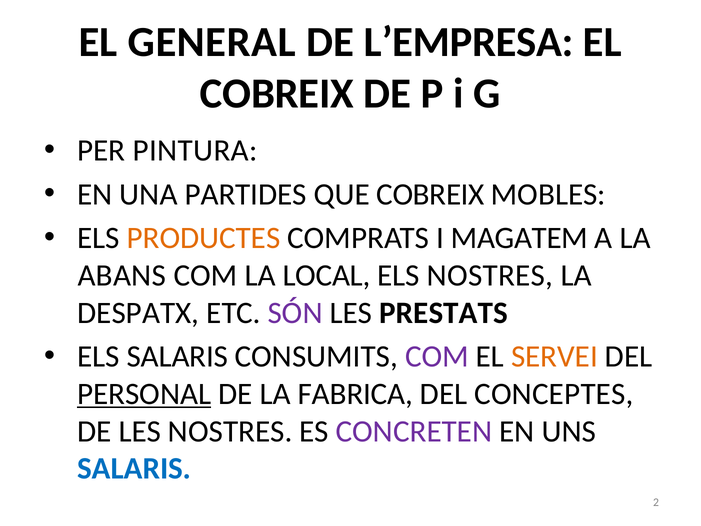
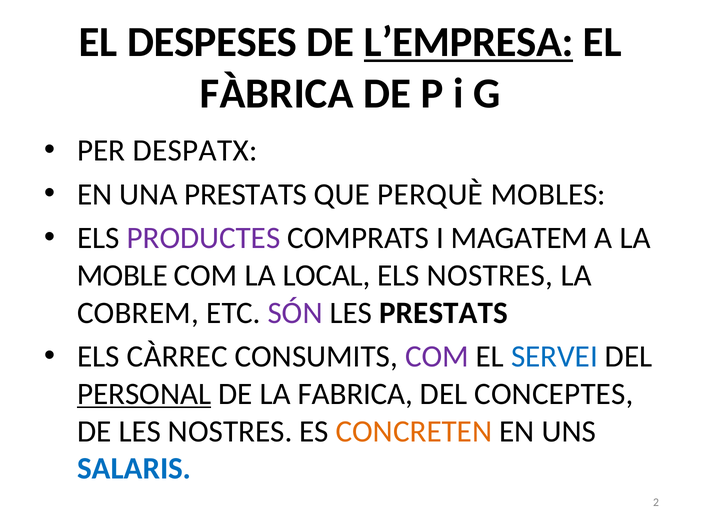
GENERAL: GENERAL -> DESPESES
L’EMPRESA underline: none -> present
COBREIX at (277, 94): COBREIX -> FÀBRICA
PINTURA: PINTURA -> DESPATX
UNA PARTIDES: PARTIDES -> PRESTATS
QUE COBREIX: COBREIX -> PERQUÈ
PRODUCTES colour: orange -> purple
ABANS: ABANS -> MOBLE
DESPATX: DESPATX -> COBREM
ELS SALARIS: SALARIS -> CÀRREC
SERVEI colour: orange -> blue
CONCRETEN colour: purple -> orange
